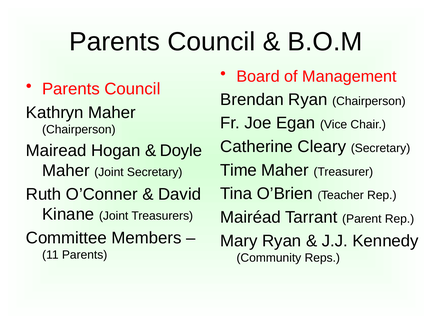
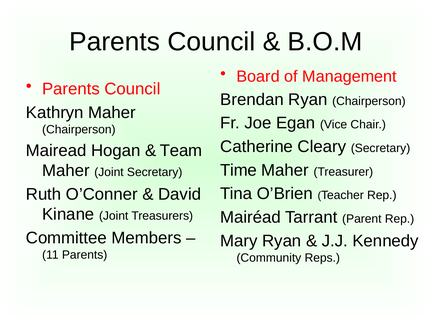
Doyle: Doyle -> Team
